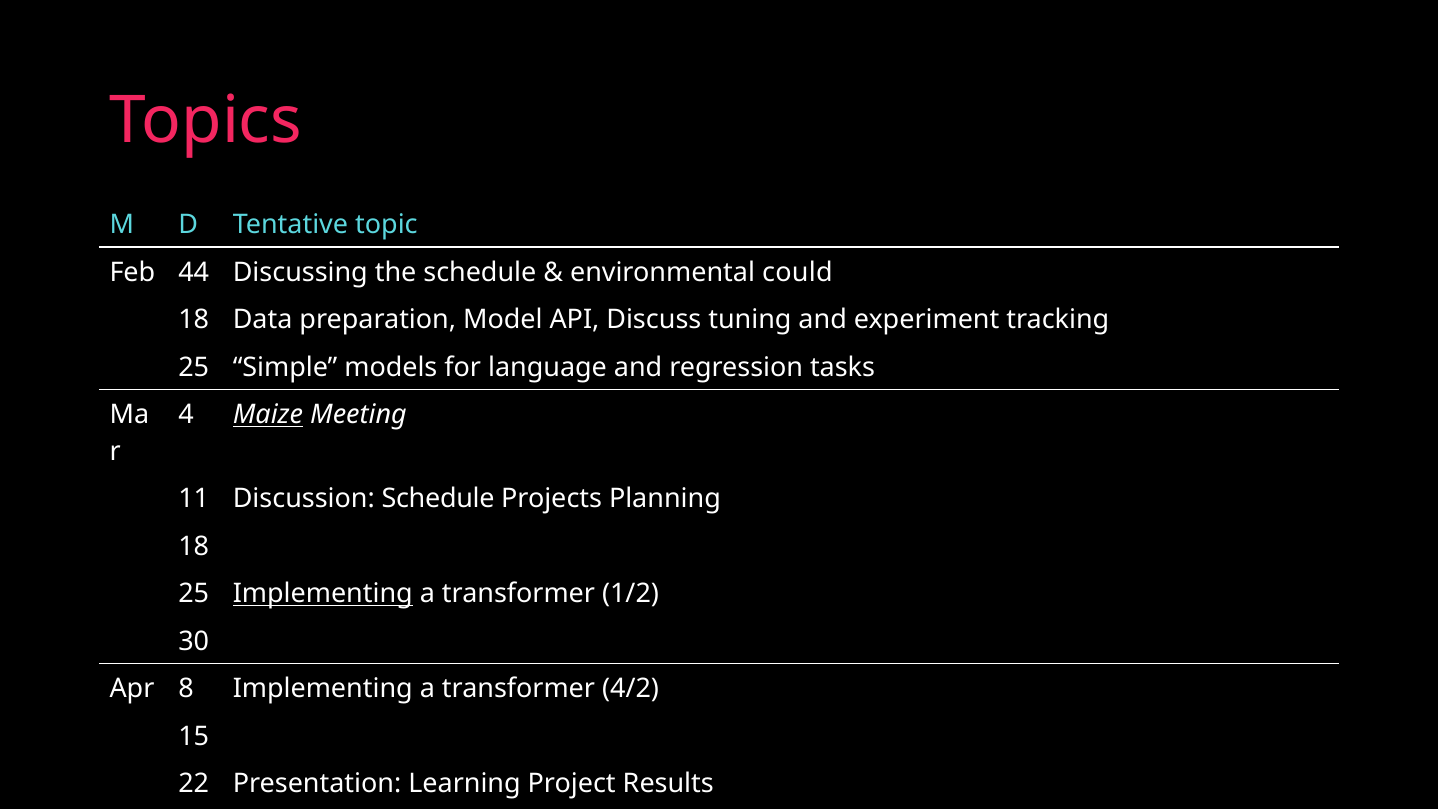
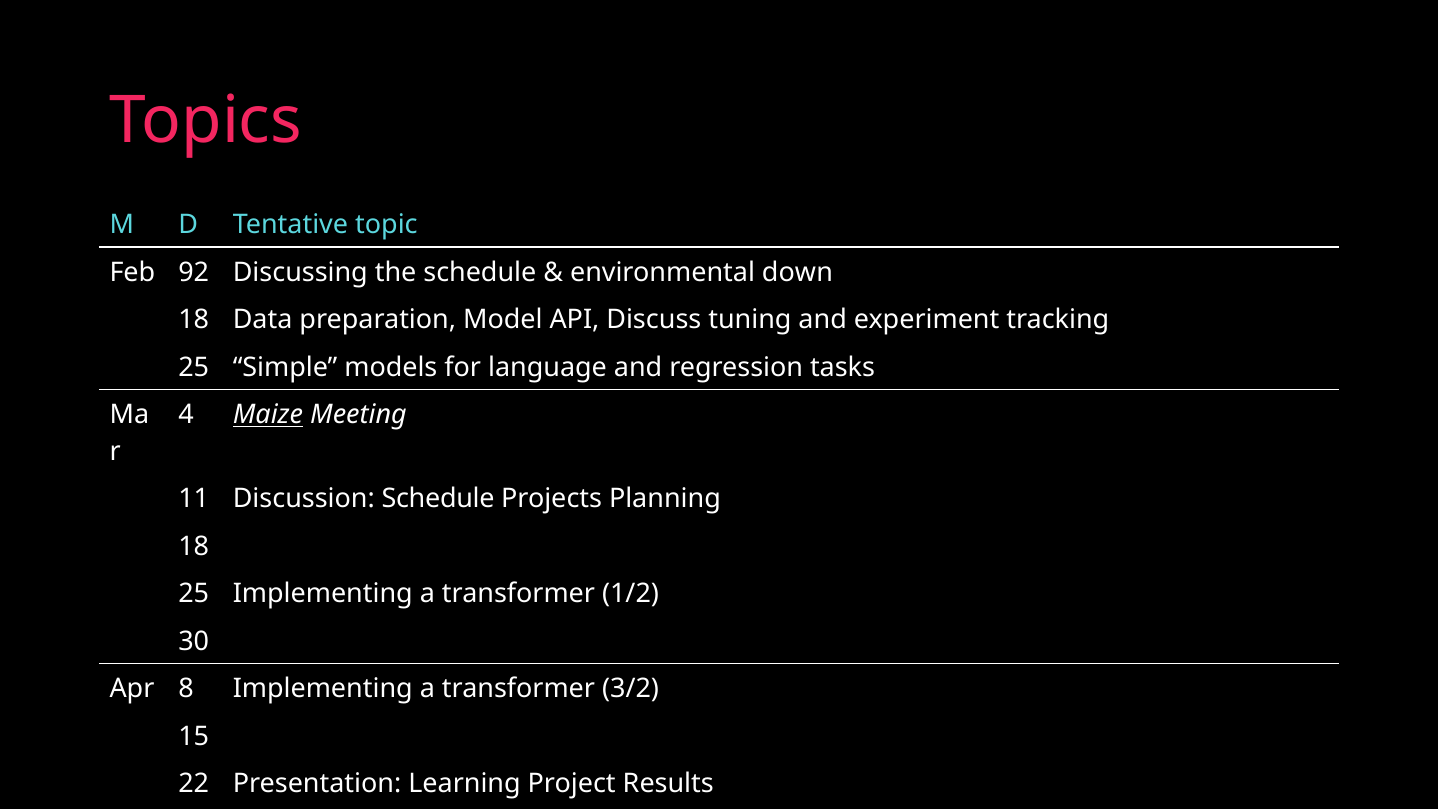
44: 44 -> 92
could: could -> down
Implementing at (323, 594) underline: present -> none
4/2: 4/2 -> 3/2
